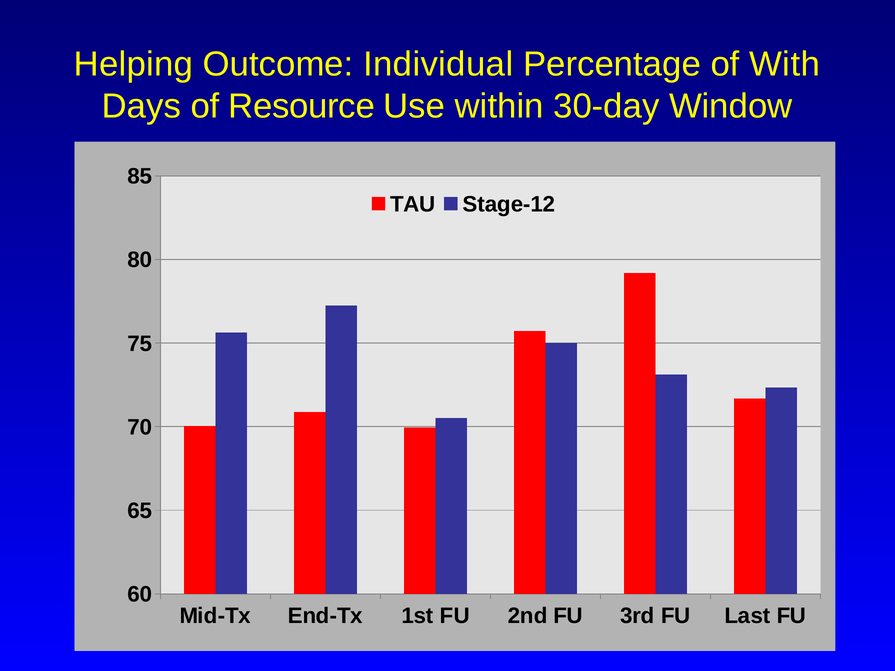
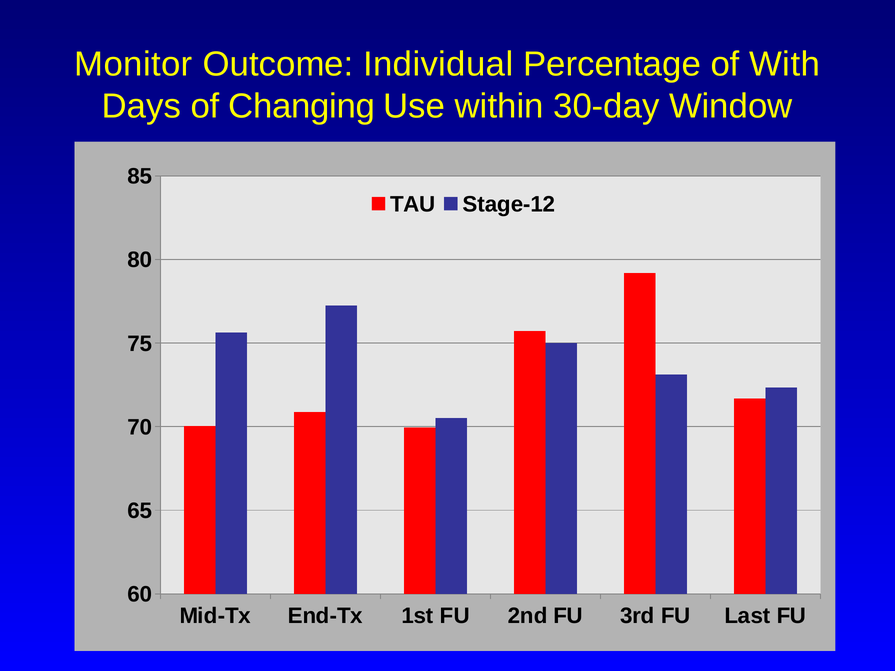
Helping: Helping -> Monitor
Resource: Resource -> Changing
